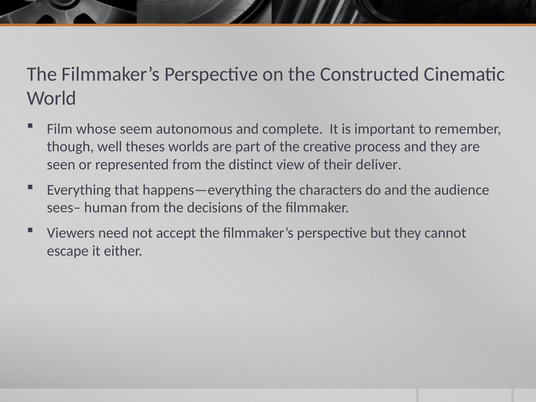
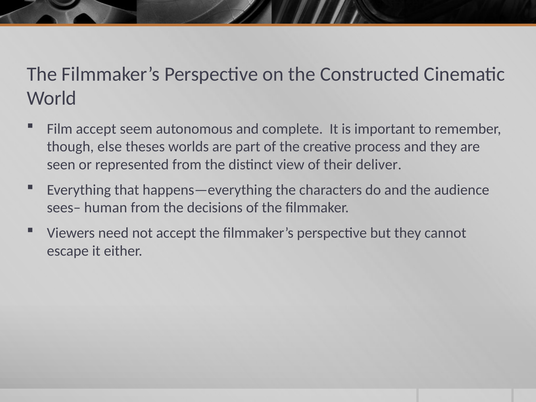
Film whose: whose -> accept
well: well -> else
